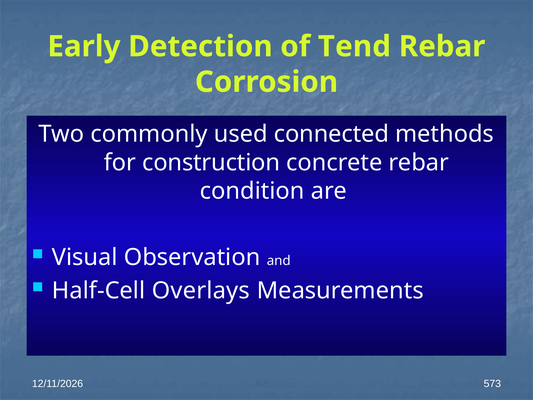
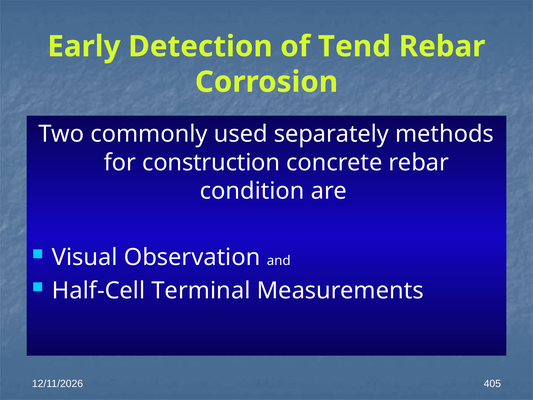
connected: connected -> separately
Overlays: Overlays -> Terminal
573: 573 -> 405
